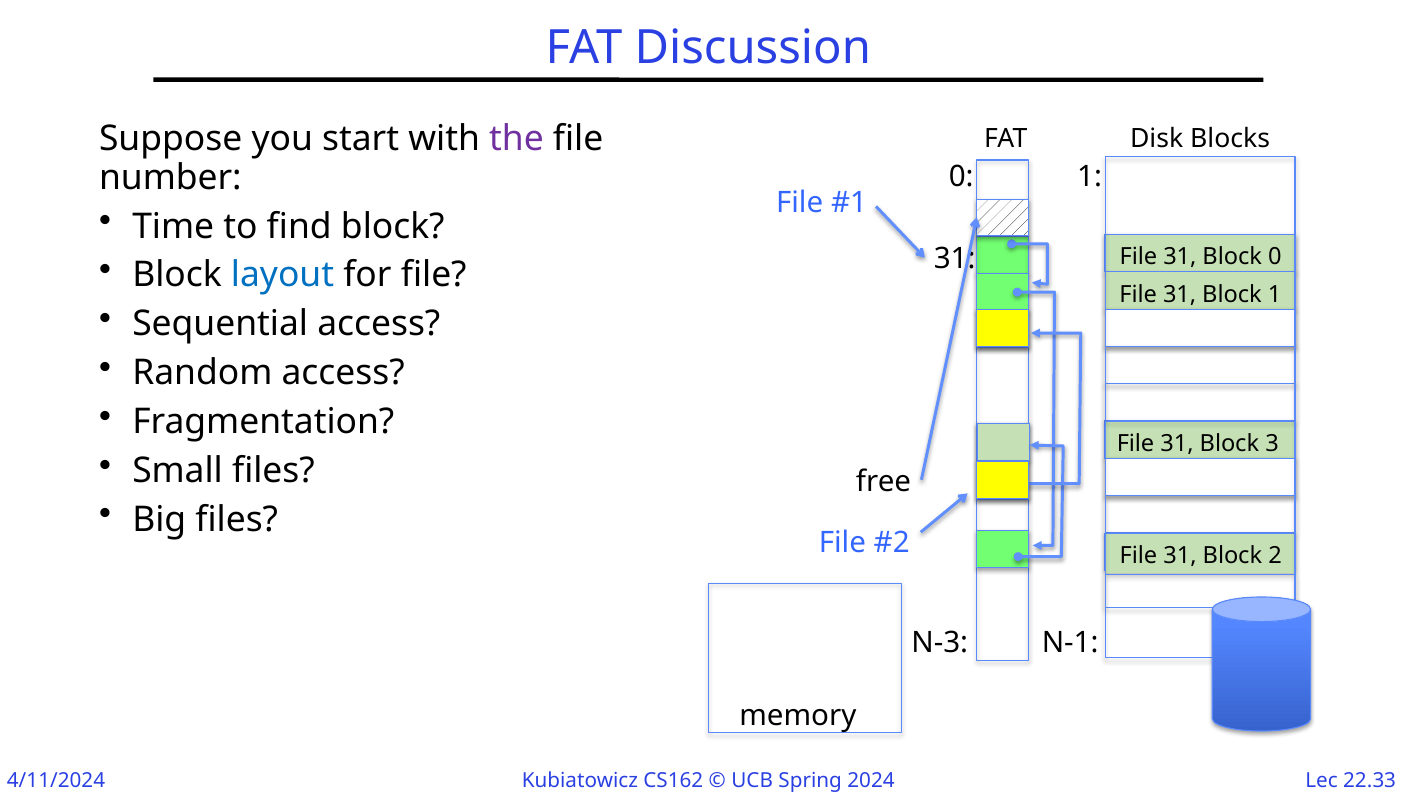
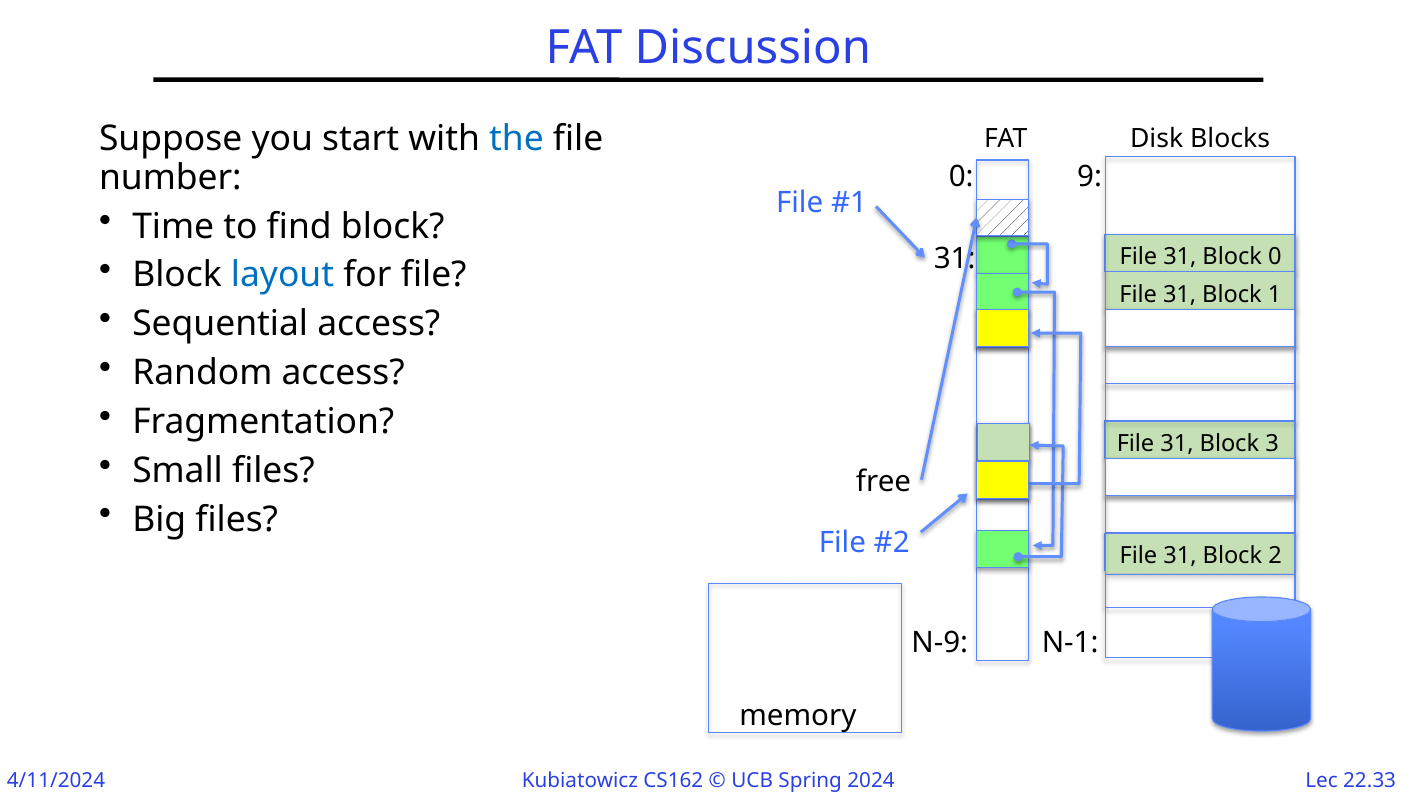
the colour: purple -> blue
1 at (1090, 177): 1 -> 9
N-3: N-3 -> N-9
